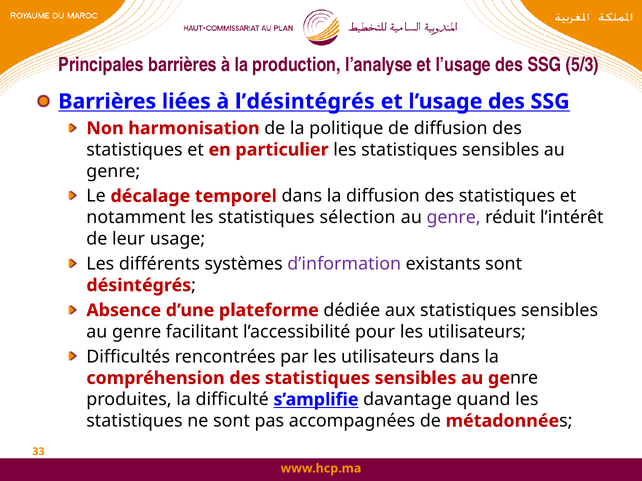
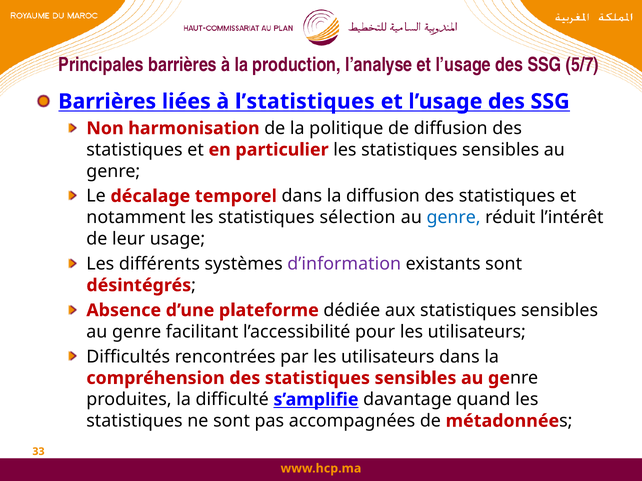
5/3: 5/3 -> 5/7
l’désintégrés: l’désintégrés -> l’statistiques
genre at (454, 218) colour: purple -> blue
